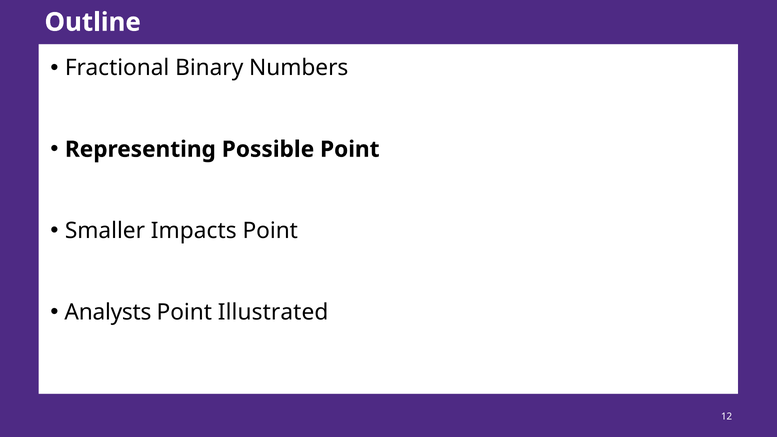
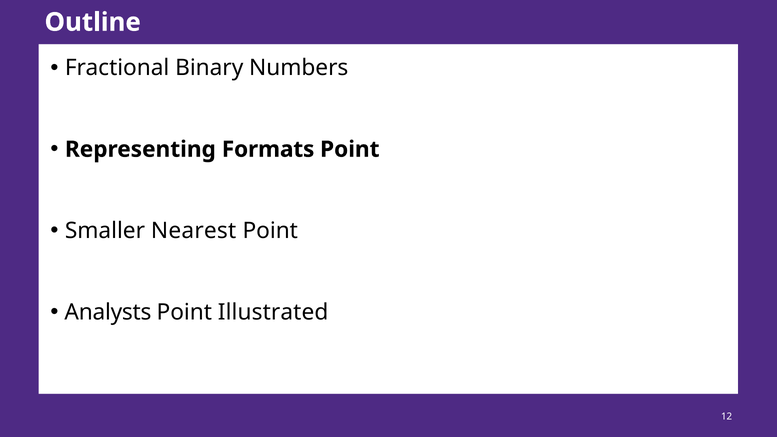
Possible: Possible -> Formats
Impacts: Impacts -> Nearest
